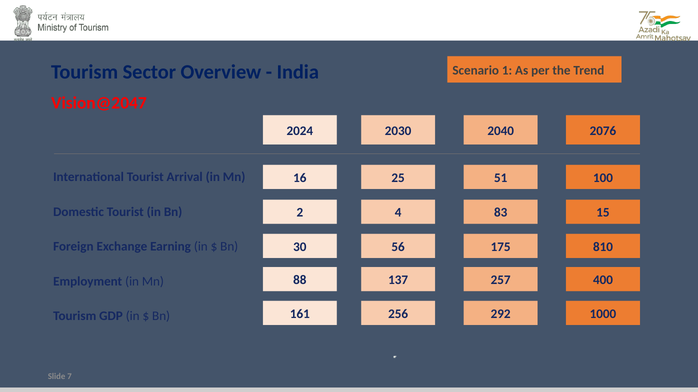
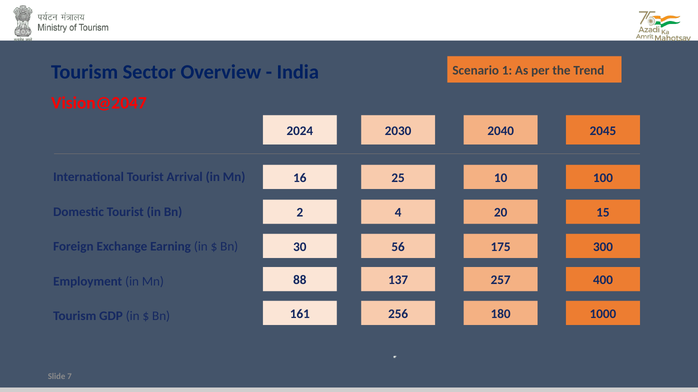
2076: 2076 -> 2045
51: 51 -> 10
83: 83 -> 20
810: 810 -> 300
292: 292 -> 180
